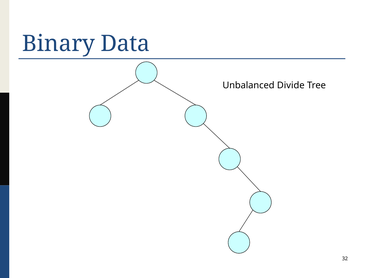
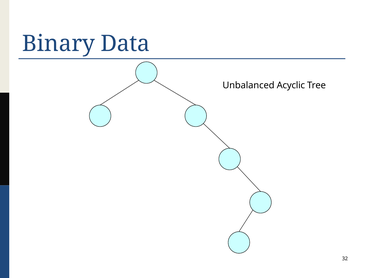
Divide: Divide -> Acyclic
